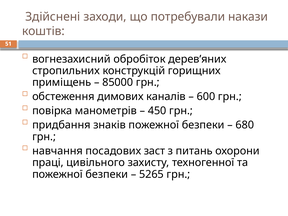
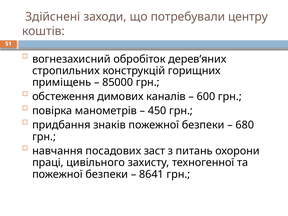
накази: накази -> центру
5265: 5265 -> 8641
